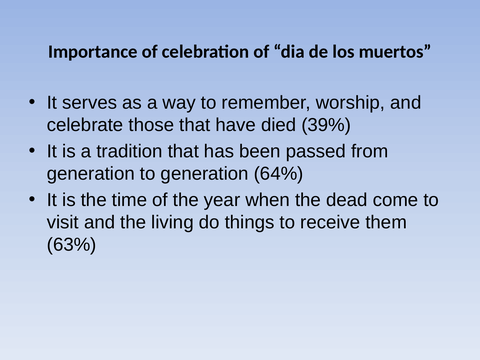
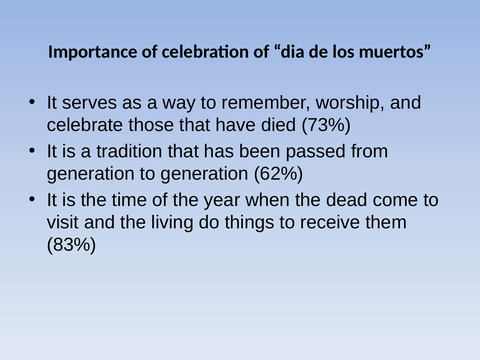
39%: 39% -> 73%
64%: 64% -> 62%
63%: 63% -> 83%
